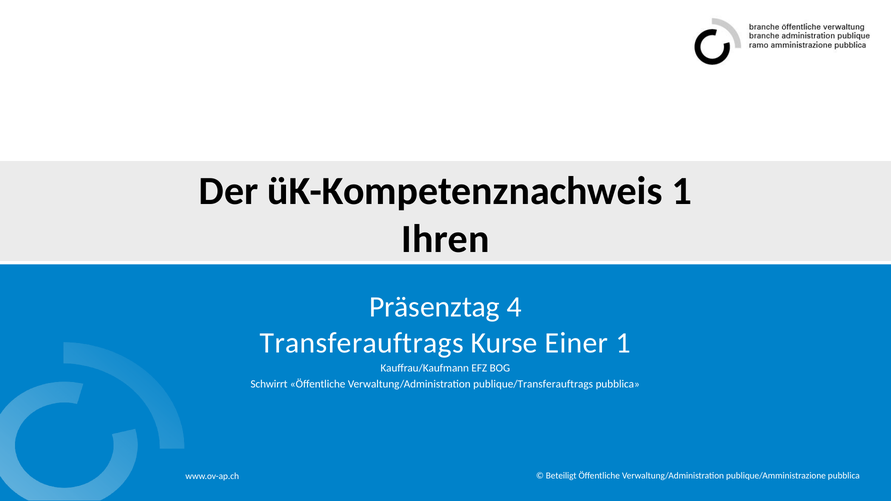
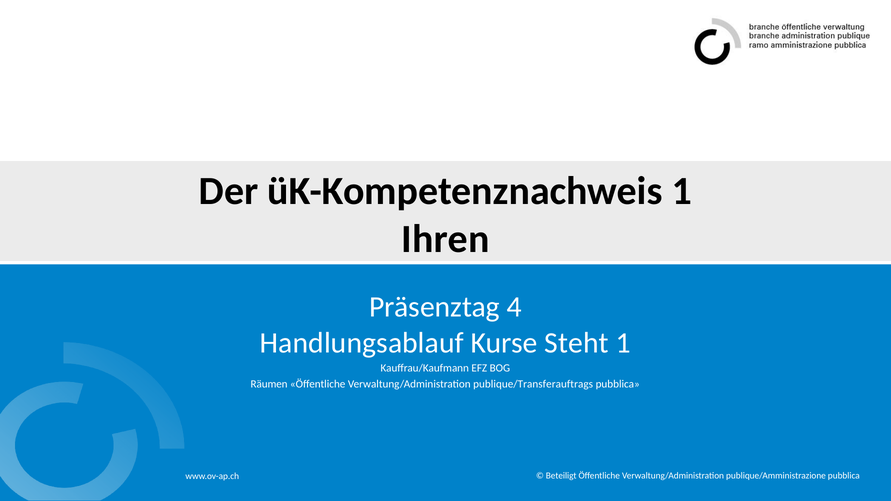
Transferauftrags: Transferauftrags -> Handlungsablauf
Einer: Einer -> Steht
Schwirrt: Schwirrt -> Räumen
